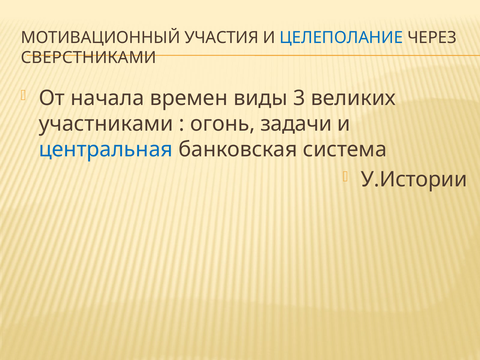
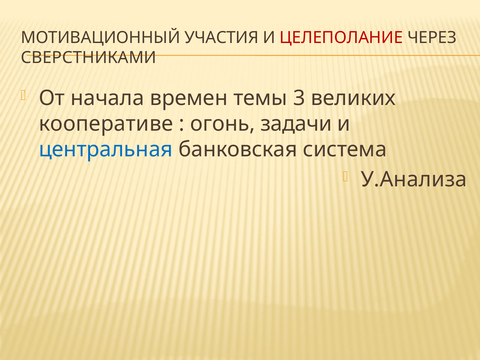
ЦЕЛЕПОЛАНИЕ colour: blue -> red
виды: виды -> темы
участниками: участниками -> кооперативе
У.Истории: У.Истории -> У.Анализа
